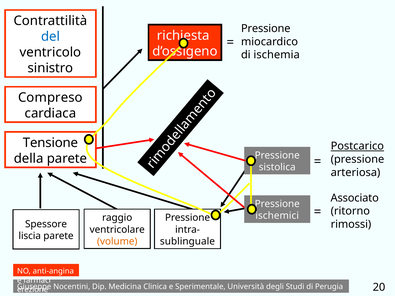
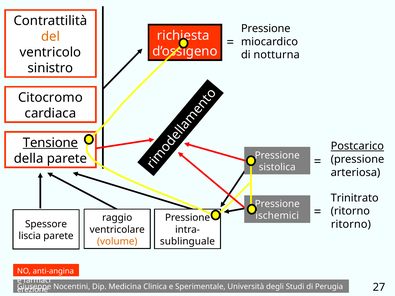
del colour: blue -> orange
ischemia: ischemia -> notturna
Compreso: Compreso -> Citocromo
Tensione underline: none -> present
Associato: Associato -> Trinitrato
rimossi at (351, 224): rimossi -> ritorno
20: 20 -> 27
